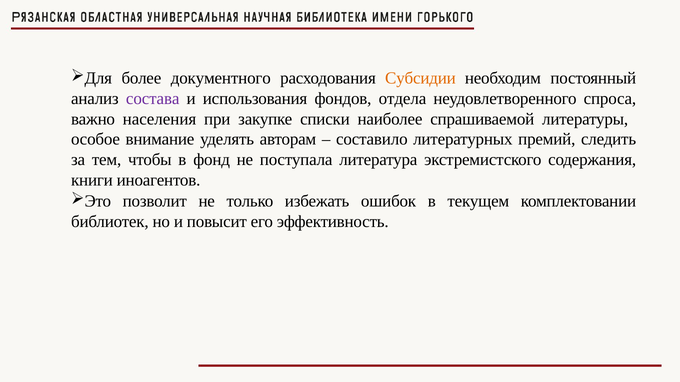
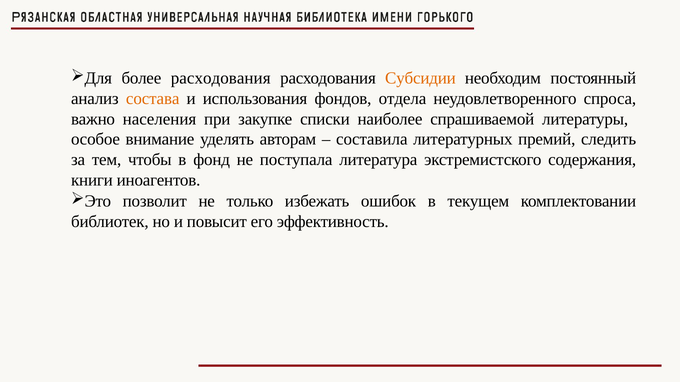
более документного: документного -> расходования
состава colour: purple -> orange
составило: составило -> составила
